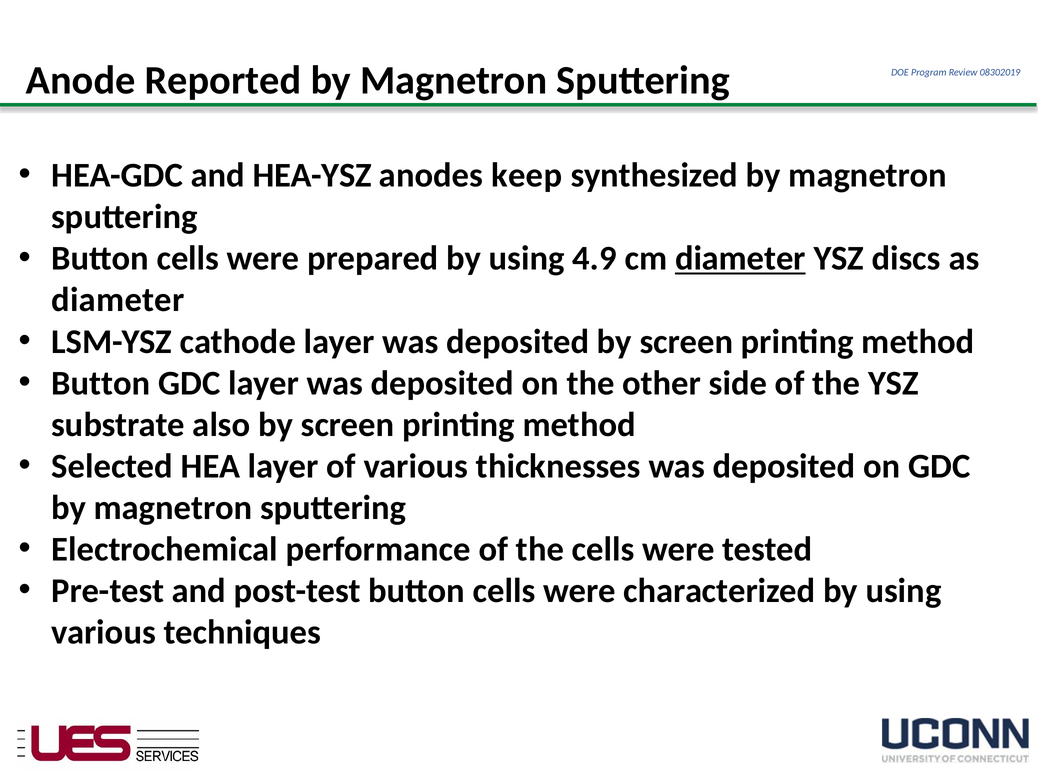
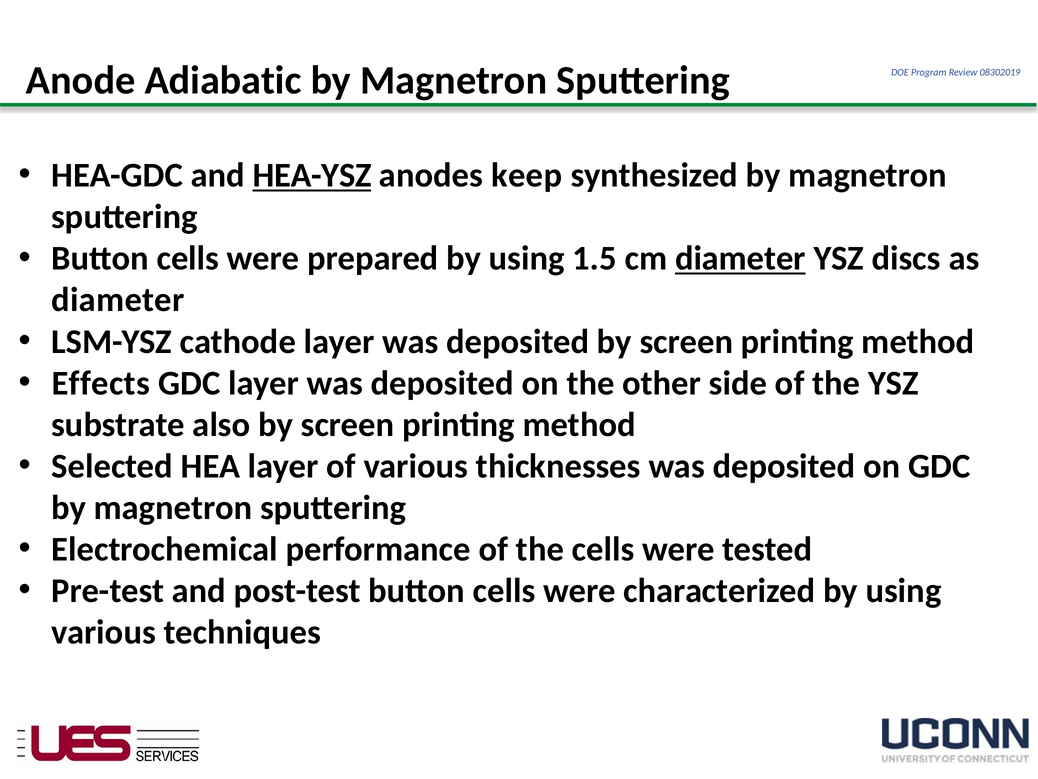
Reported: Reported -> Adiabatic
HEA-YSZ underline: none -> present
4.9: 4.9 -> 1.5
Button at (101, 383): Button -> Effects
